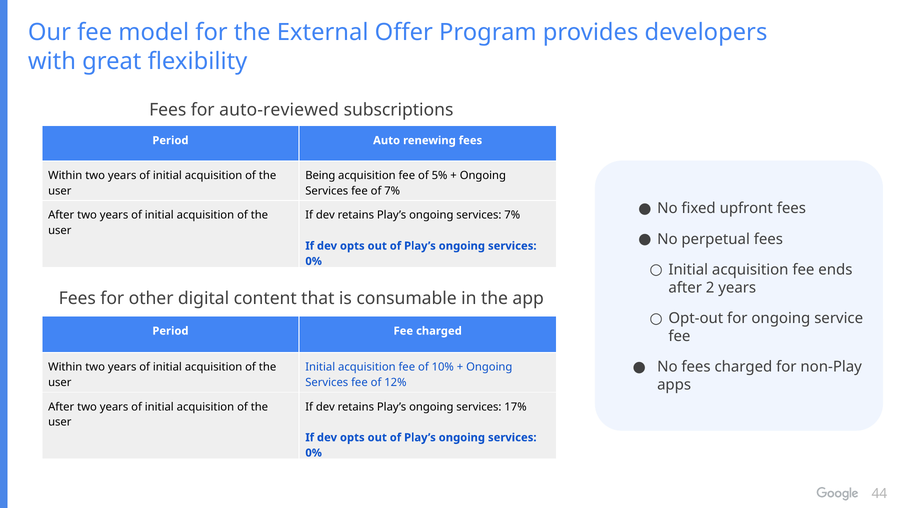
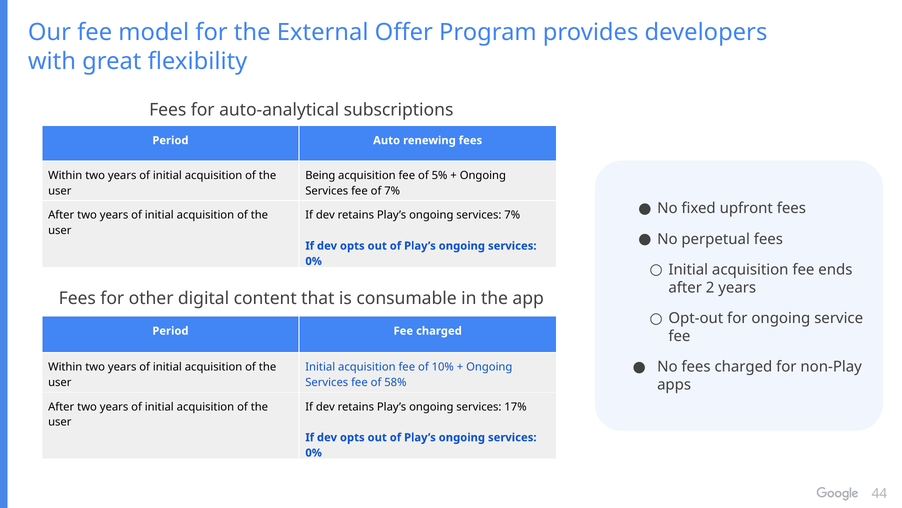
auto-reviewed: auto-reviewed -> auto-analytical
12%: 12% -> 58%
